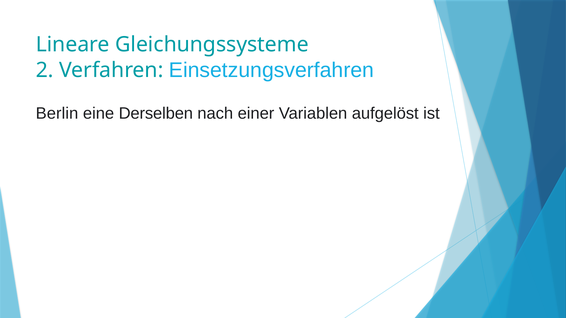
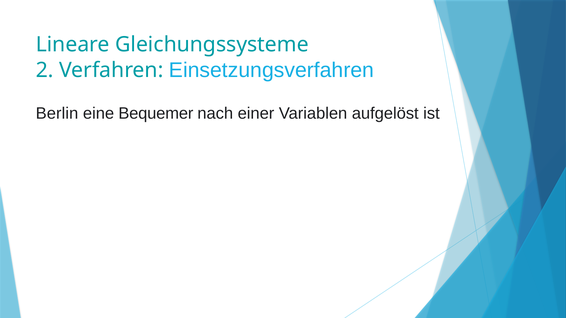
Derselben: Derselben -> Bequemer
